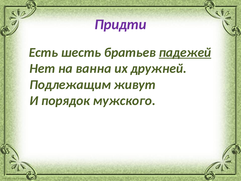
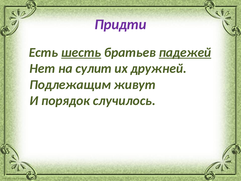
шесть underline: none -> present
ванна: ванна -> сулит
мужского: мужского -> случилось
